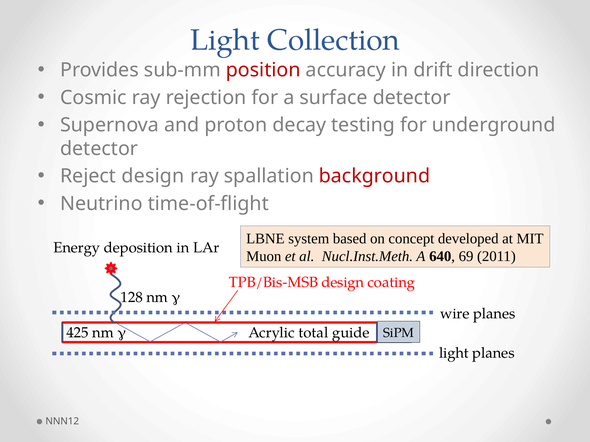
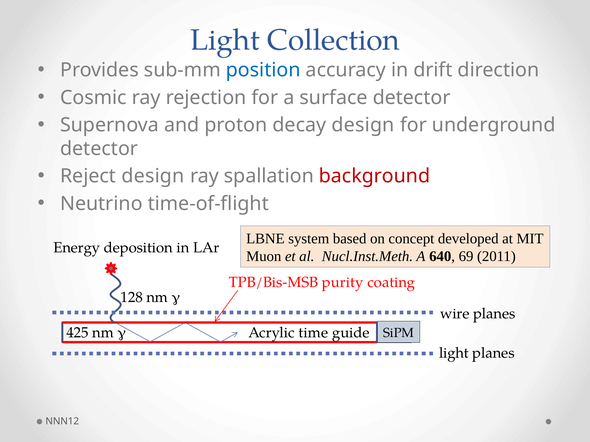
position colour: red -> blue
decay testing: testing -> design
TPB/Bis-MSB design: design -> purity
total: total -> time
